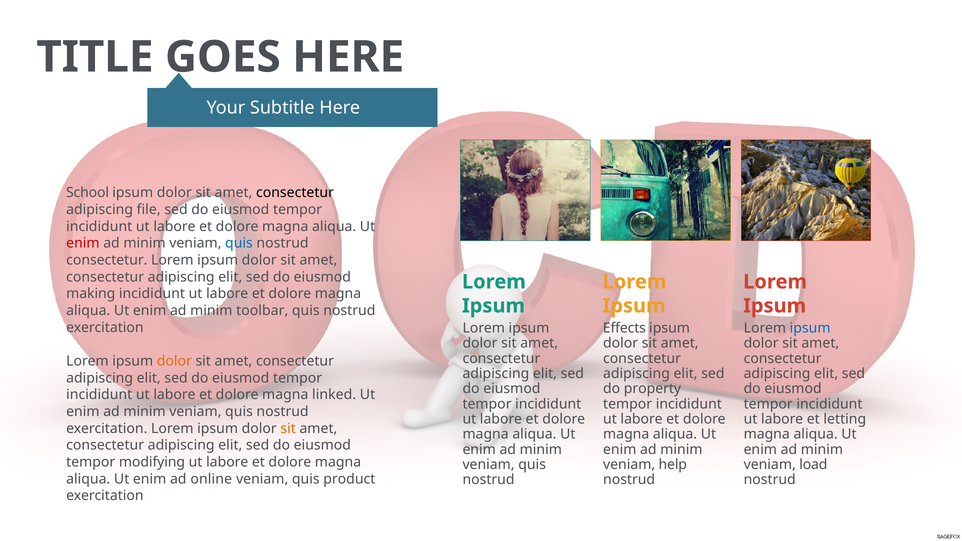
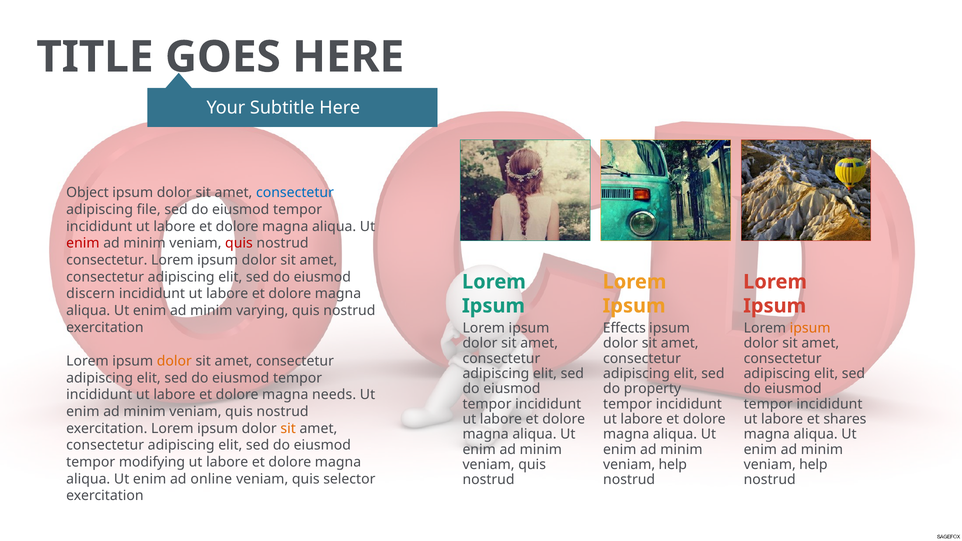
School: School -> Object
consectetur at (295, 193) colour: black -> blue
quis at (239, 243) colour: blue -> red
making: making -> discern
toolbar: toolbar -> varying
ipsum at (810, 328) colour: blue -> orange
linked: linked -> needs
letting: letting -> shares
load at (813, 465): load -> help
product: product -> selector
